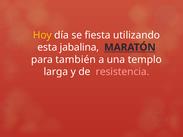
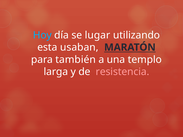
Hoy colour: yellow -> light blue
fiesta: fiesta -> lugar
jabalina: jabalina -> usaban
